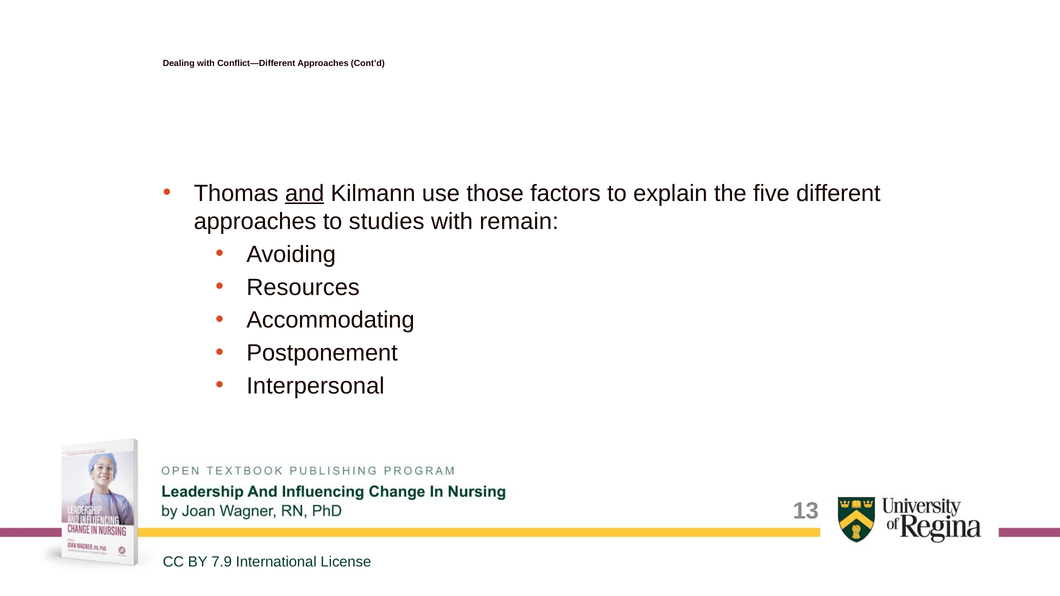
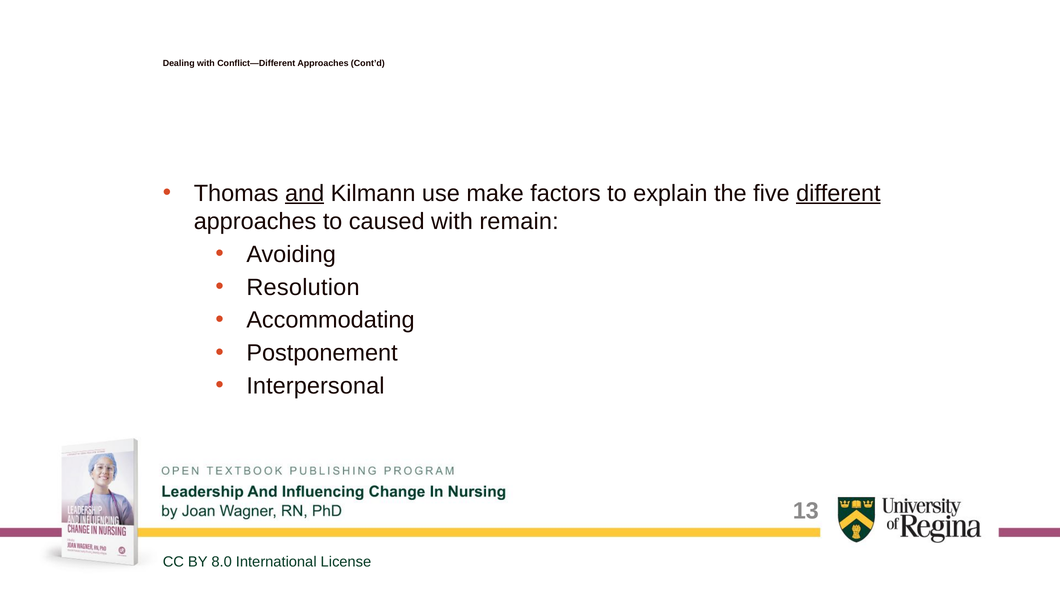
those: those -> make
different underline: none -> present
studies: studies -> caused
Resources: Resources -> Resolution
7.9: 7.9 -> 8.0
